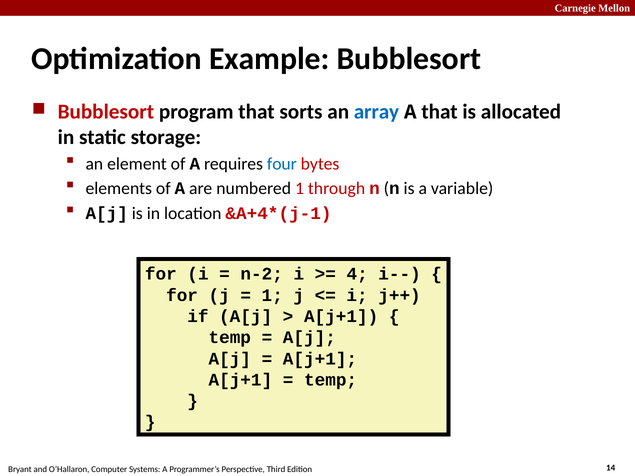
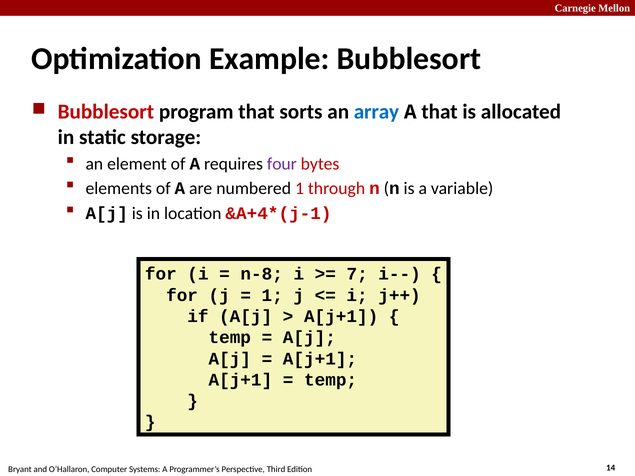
four colour: blue -> purple
n-2: n-2 -> n-8
4: 4 -> 7
